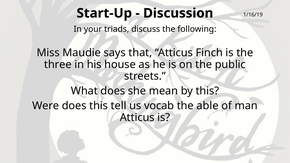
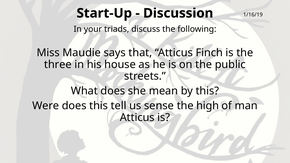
vocab: vocab -> sense
able: able -> high
